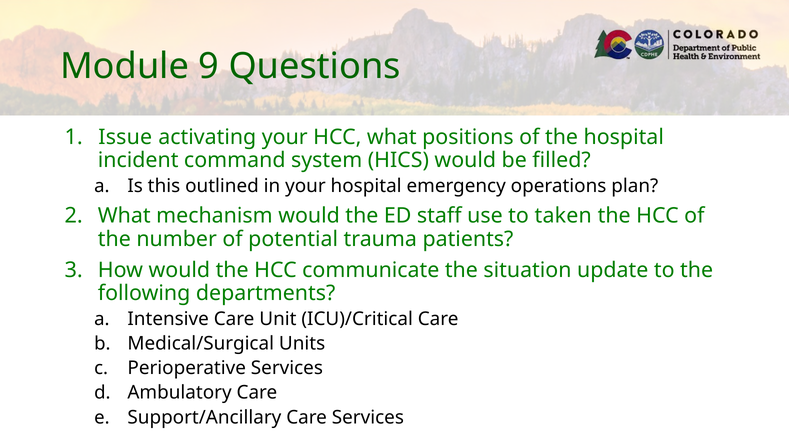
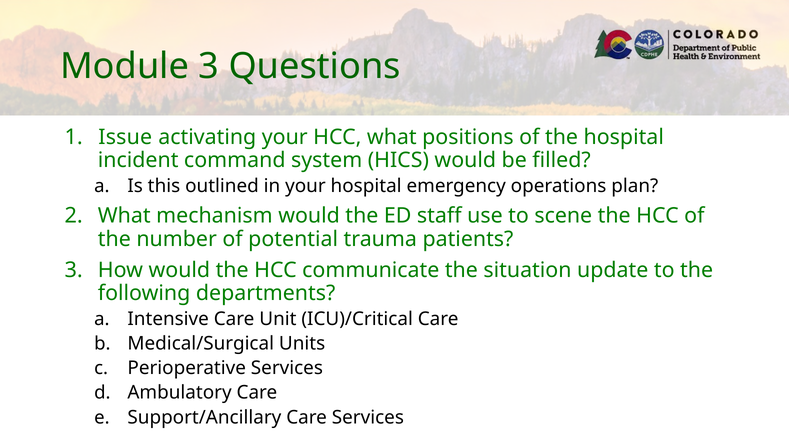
Module 9: 9 -> 3
taken: taken -> scene
